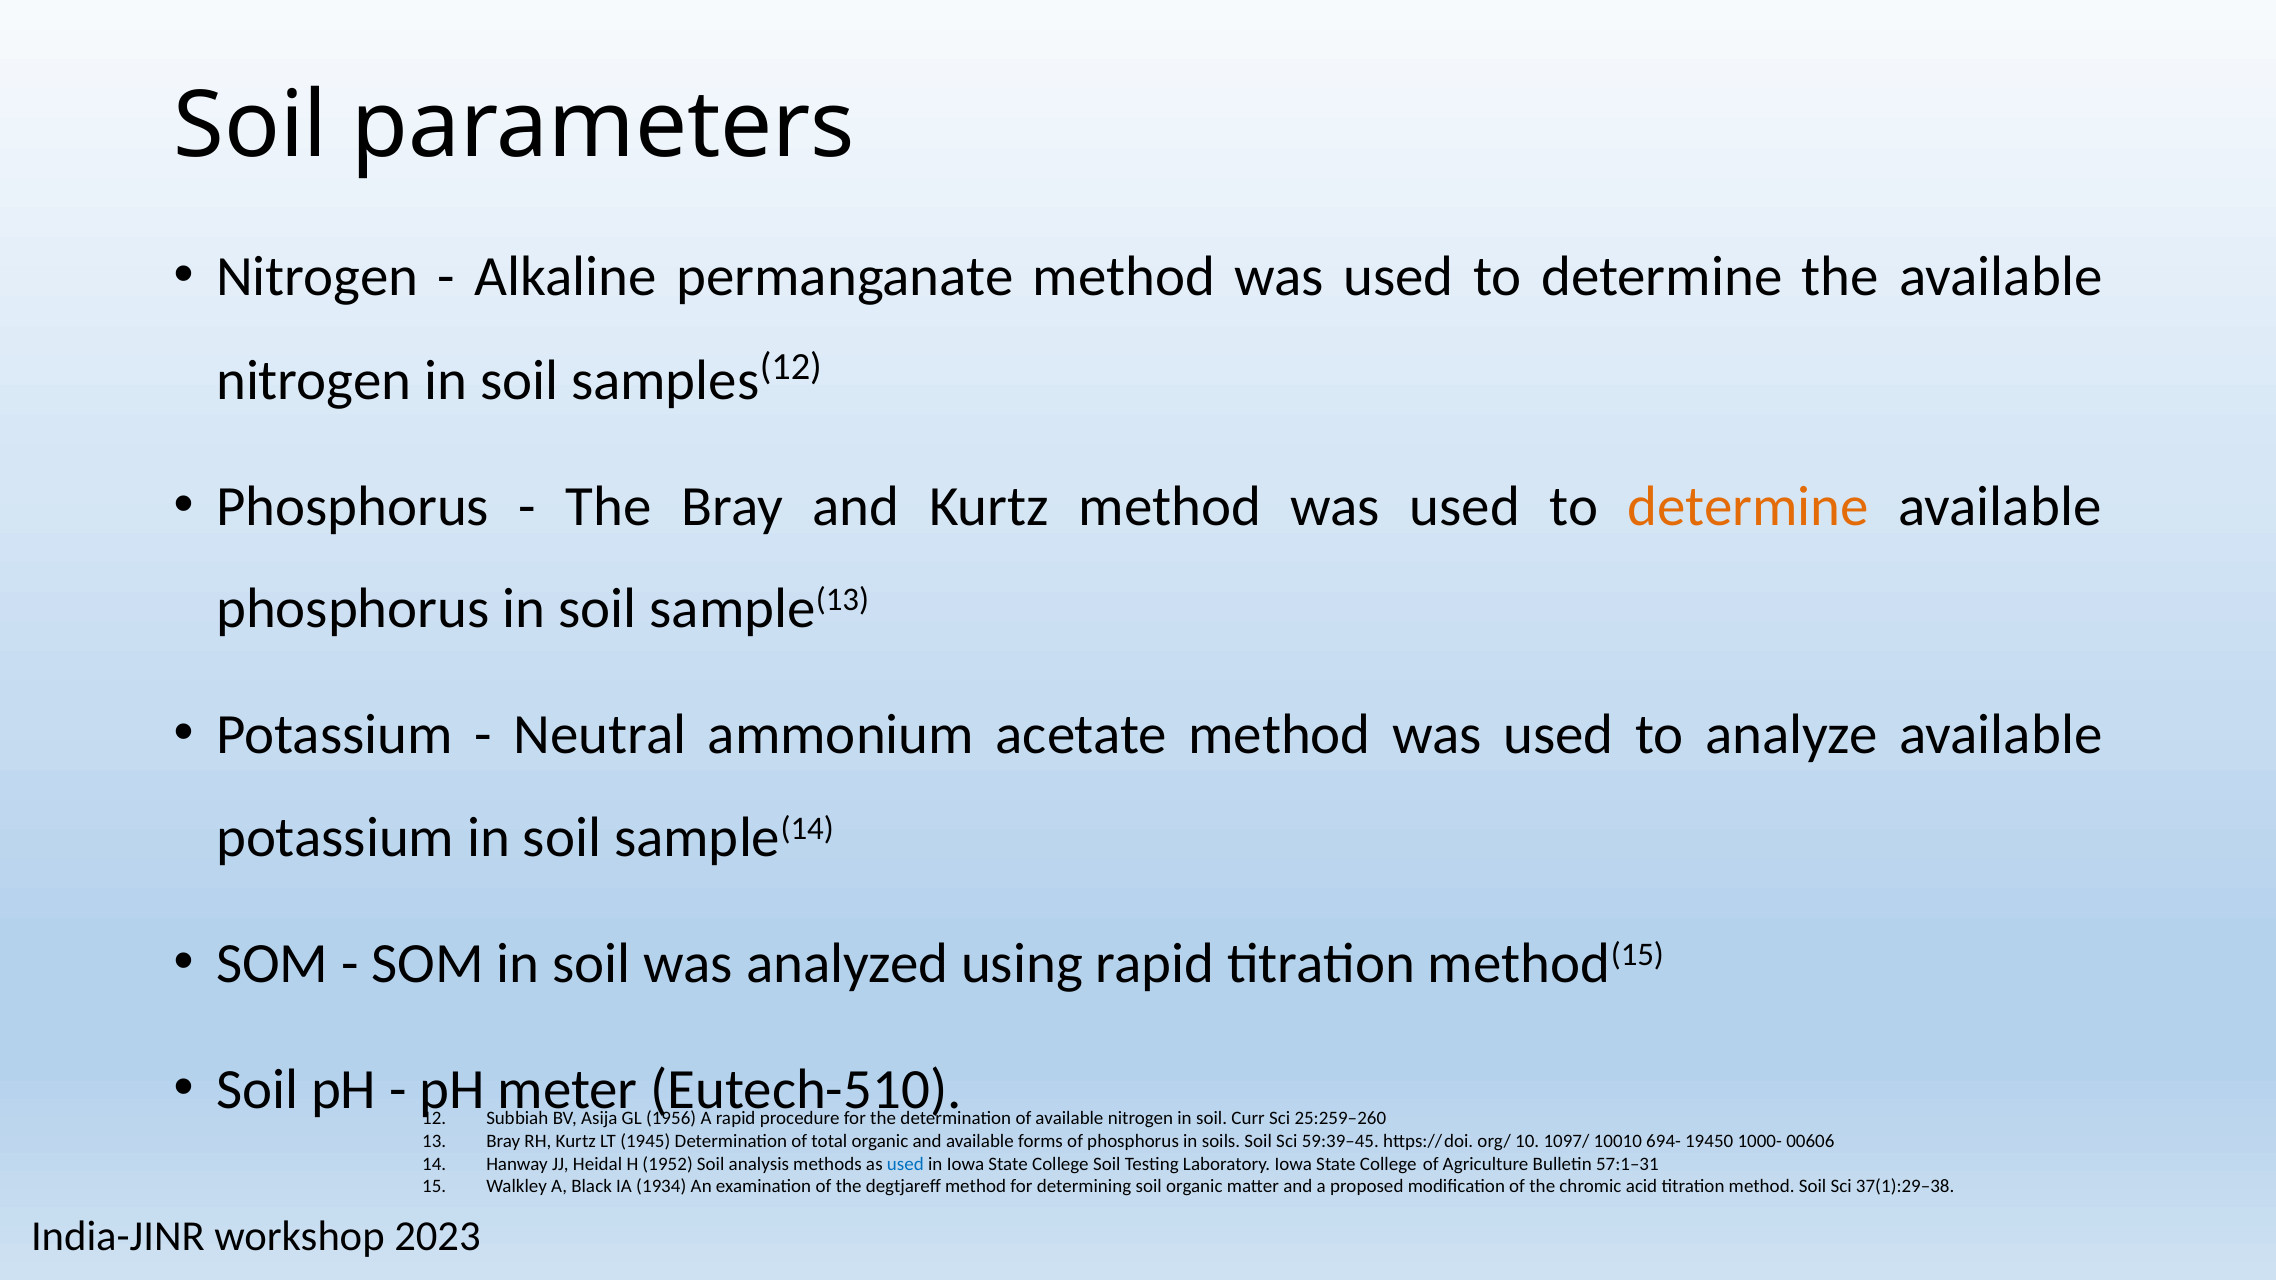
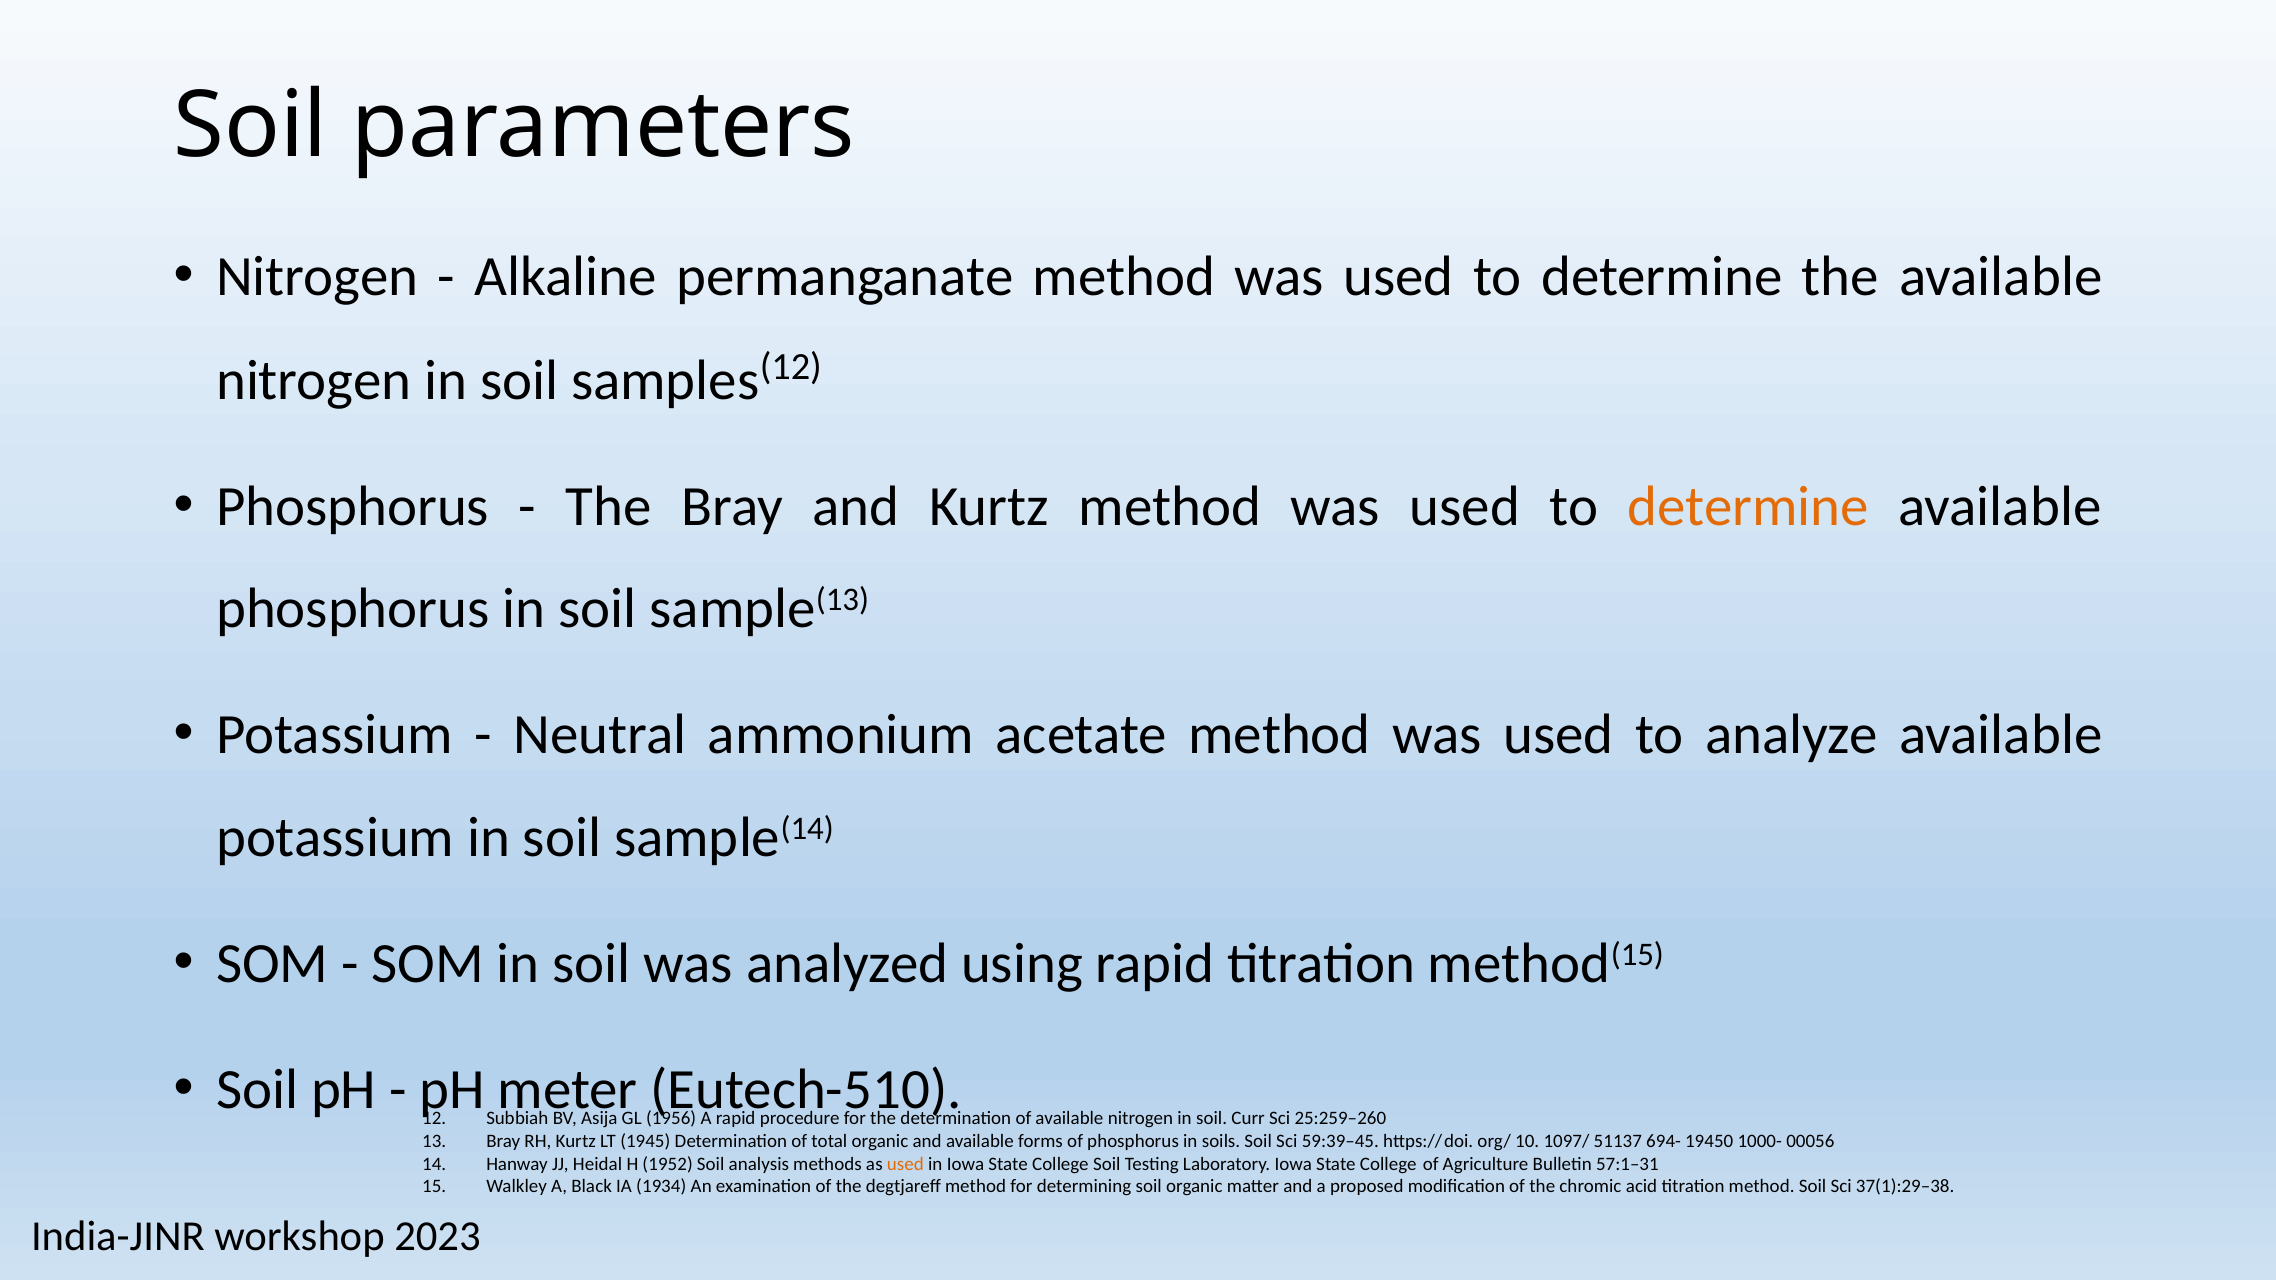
10010: 10010 -> 51137
00606: 00606 -> 00056
used at (905, 1164) colour: blue -> orange
